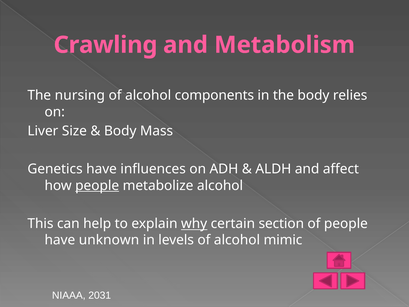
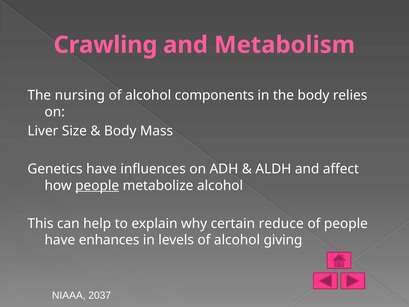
why underline: present -> none
section: section -> reduce
unknown: unknown -> enhances
mimic: mimic -> giving
2031: 2031 -> 2037
